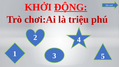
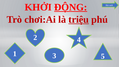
triệu underline: none -> present
